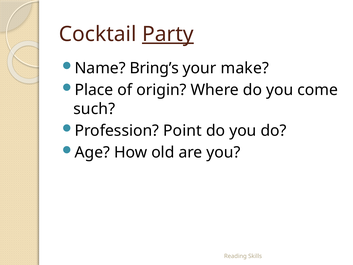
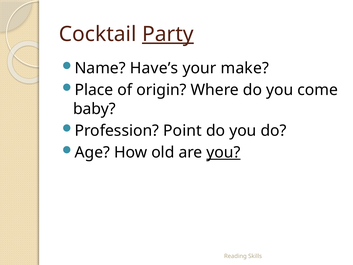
Bring’s: Bring’s -> Have’s
such: such -> baby
you at (223, 152) underline: none -> present
